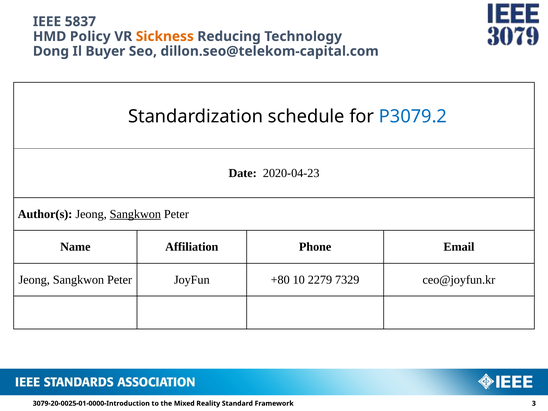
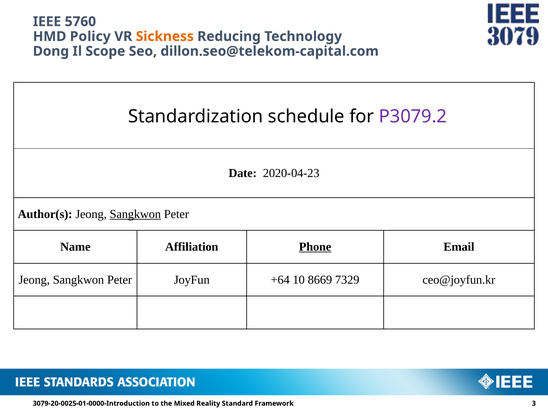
5837: 5837 -> 5760
Buyer: Buyer -> Scope
P3079.2 colour: blue -> purple
Phone underline: none -> present
+80: +80 -> +64
2279: 2279 -> 8669
